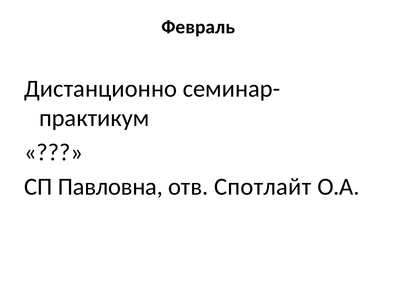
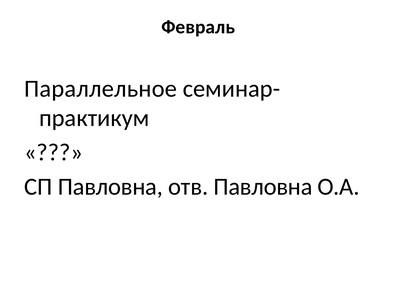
Дистанционно: Дистанционно -> Параллельное
отв Спотлайт: Спотлайт -> Павловна
